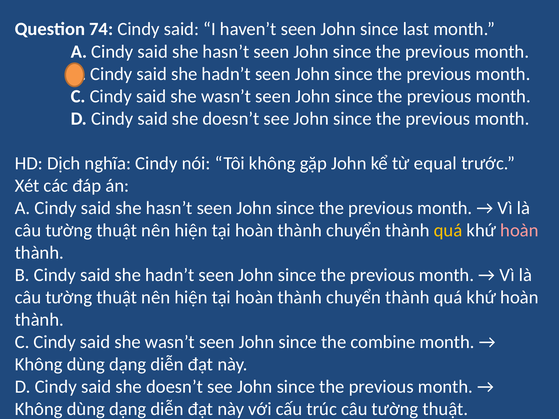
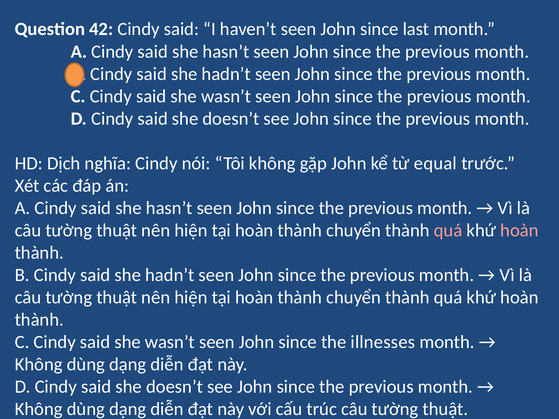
74: 74 -> 42
quá at (448, 230) colour: yellow -> pink
combine: combine -> illnesses
